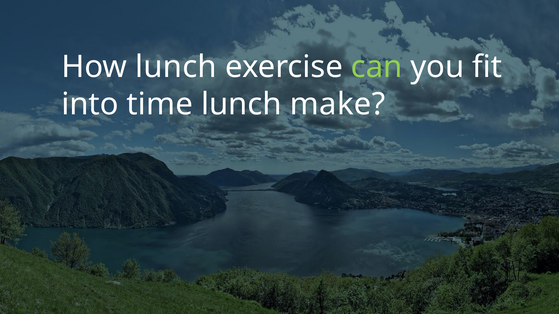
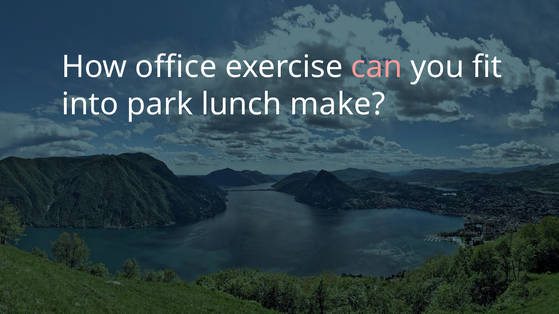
How lunch: lunch -> office
can colour: light green -> pink
time: time -> park
